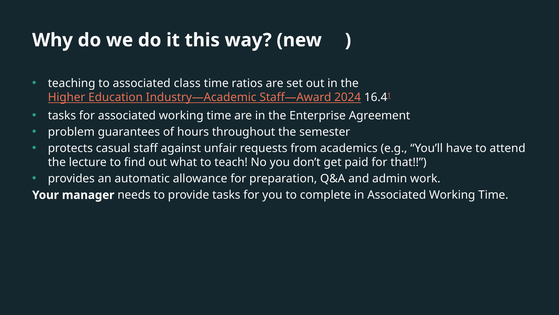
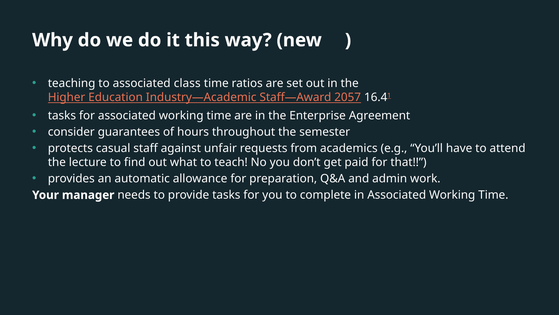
2024: 2024 -> 2057
problem: problem -> consider
